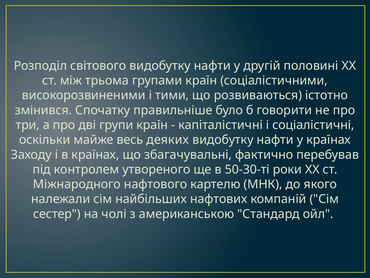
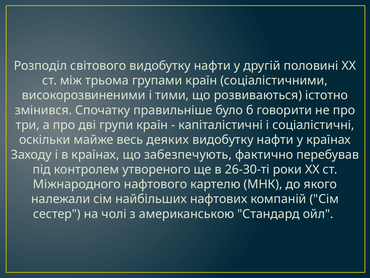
збагачувальні: збагачувальні -> забезпечують
50-30-ті: 50-30-ті -> 26-30-ті
